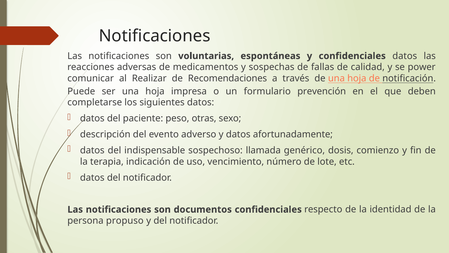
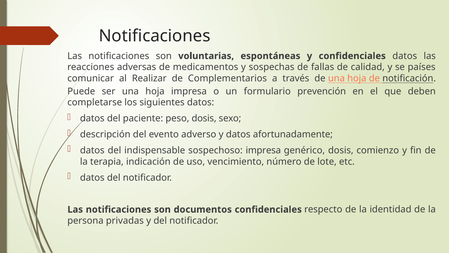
power: power -> países
Recomendaciones: Recomendaciones -> Complementarios
peso otras: otras -> dosis
sospechoso llamada: llamada -> impresa
propuso: propuso -> privadas
